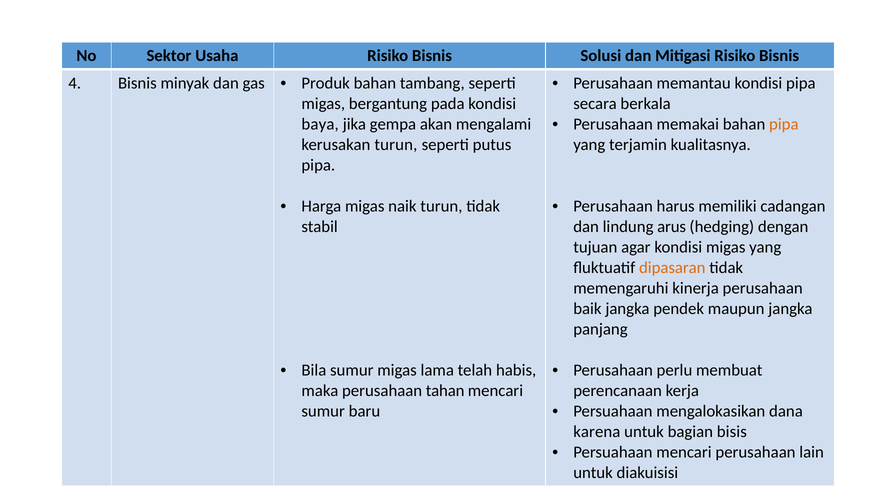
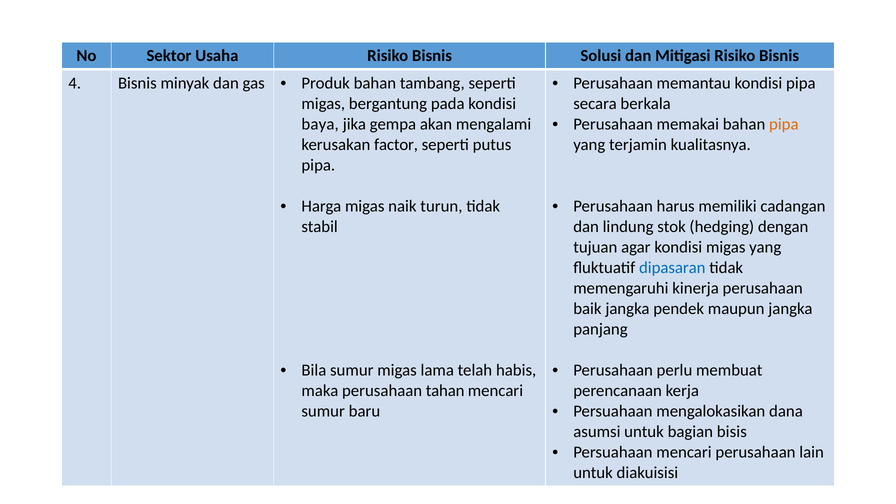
kerusakan turun: turun -> factor
arus: arus -> stok
dipasaran colour: orange -> blue
karena: karena -> asumsi
